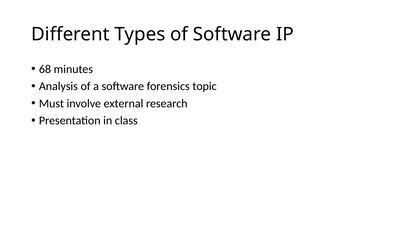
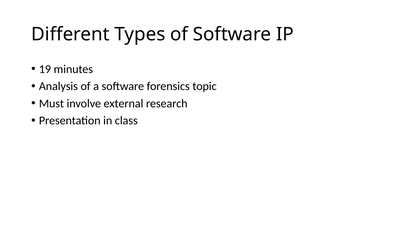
68: 68 -> 19
